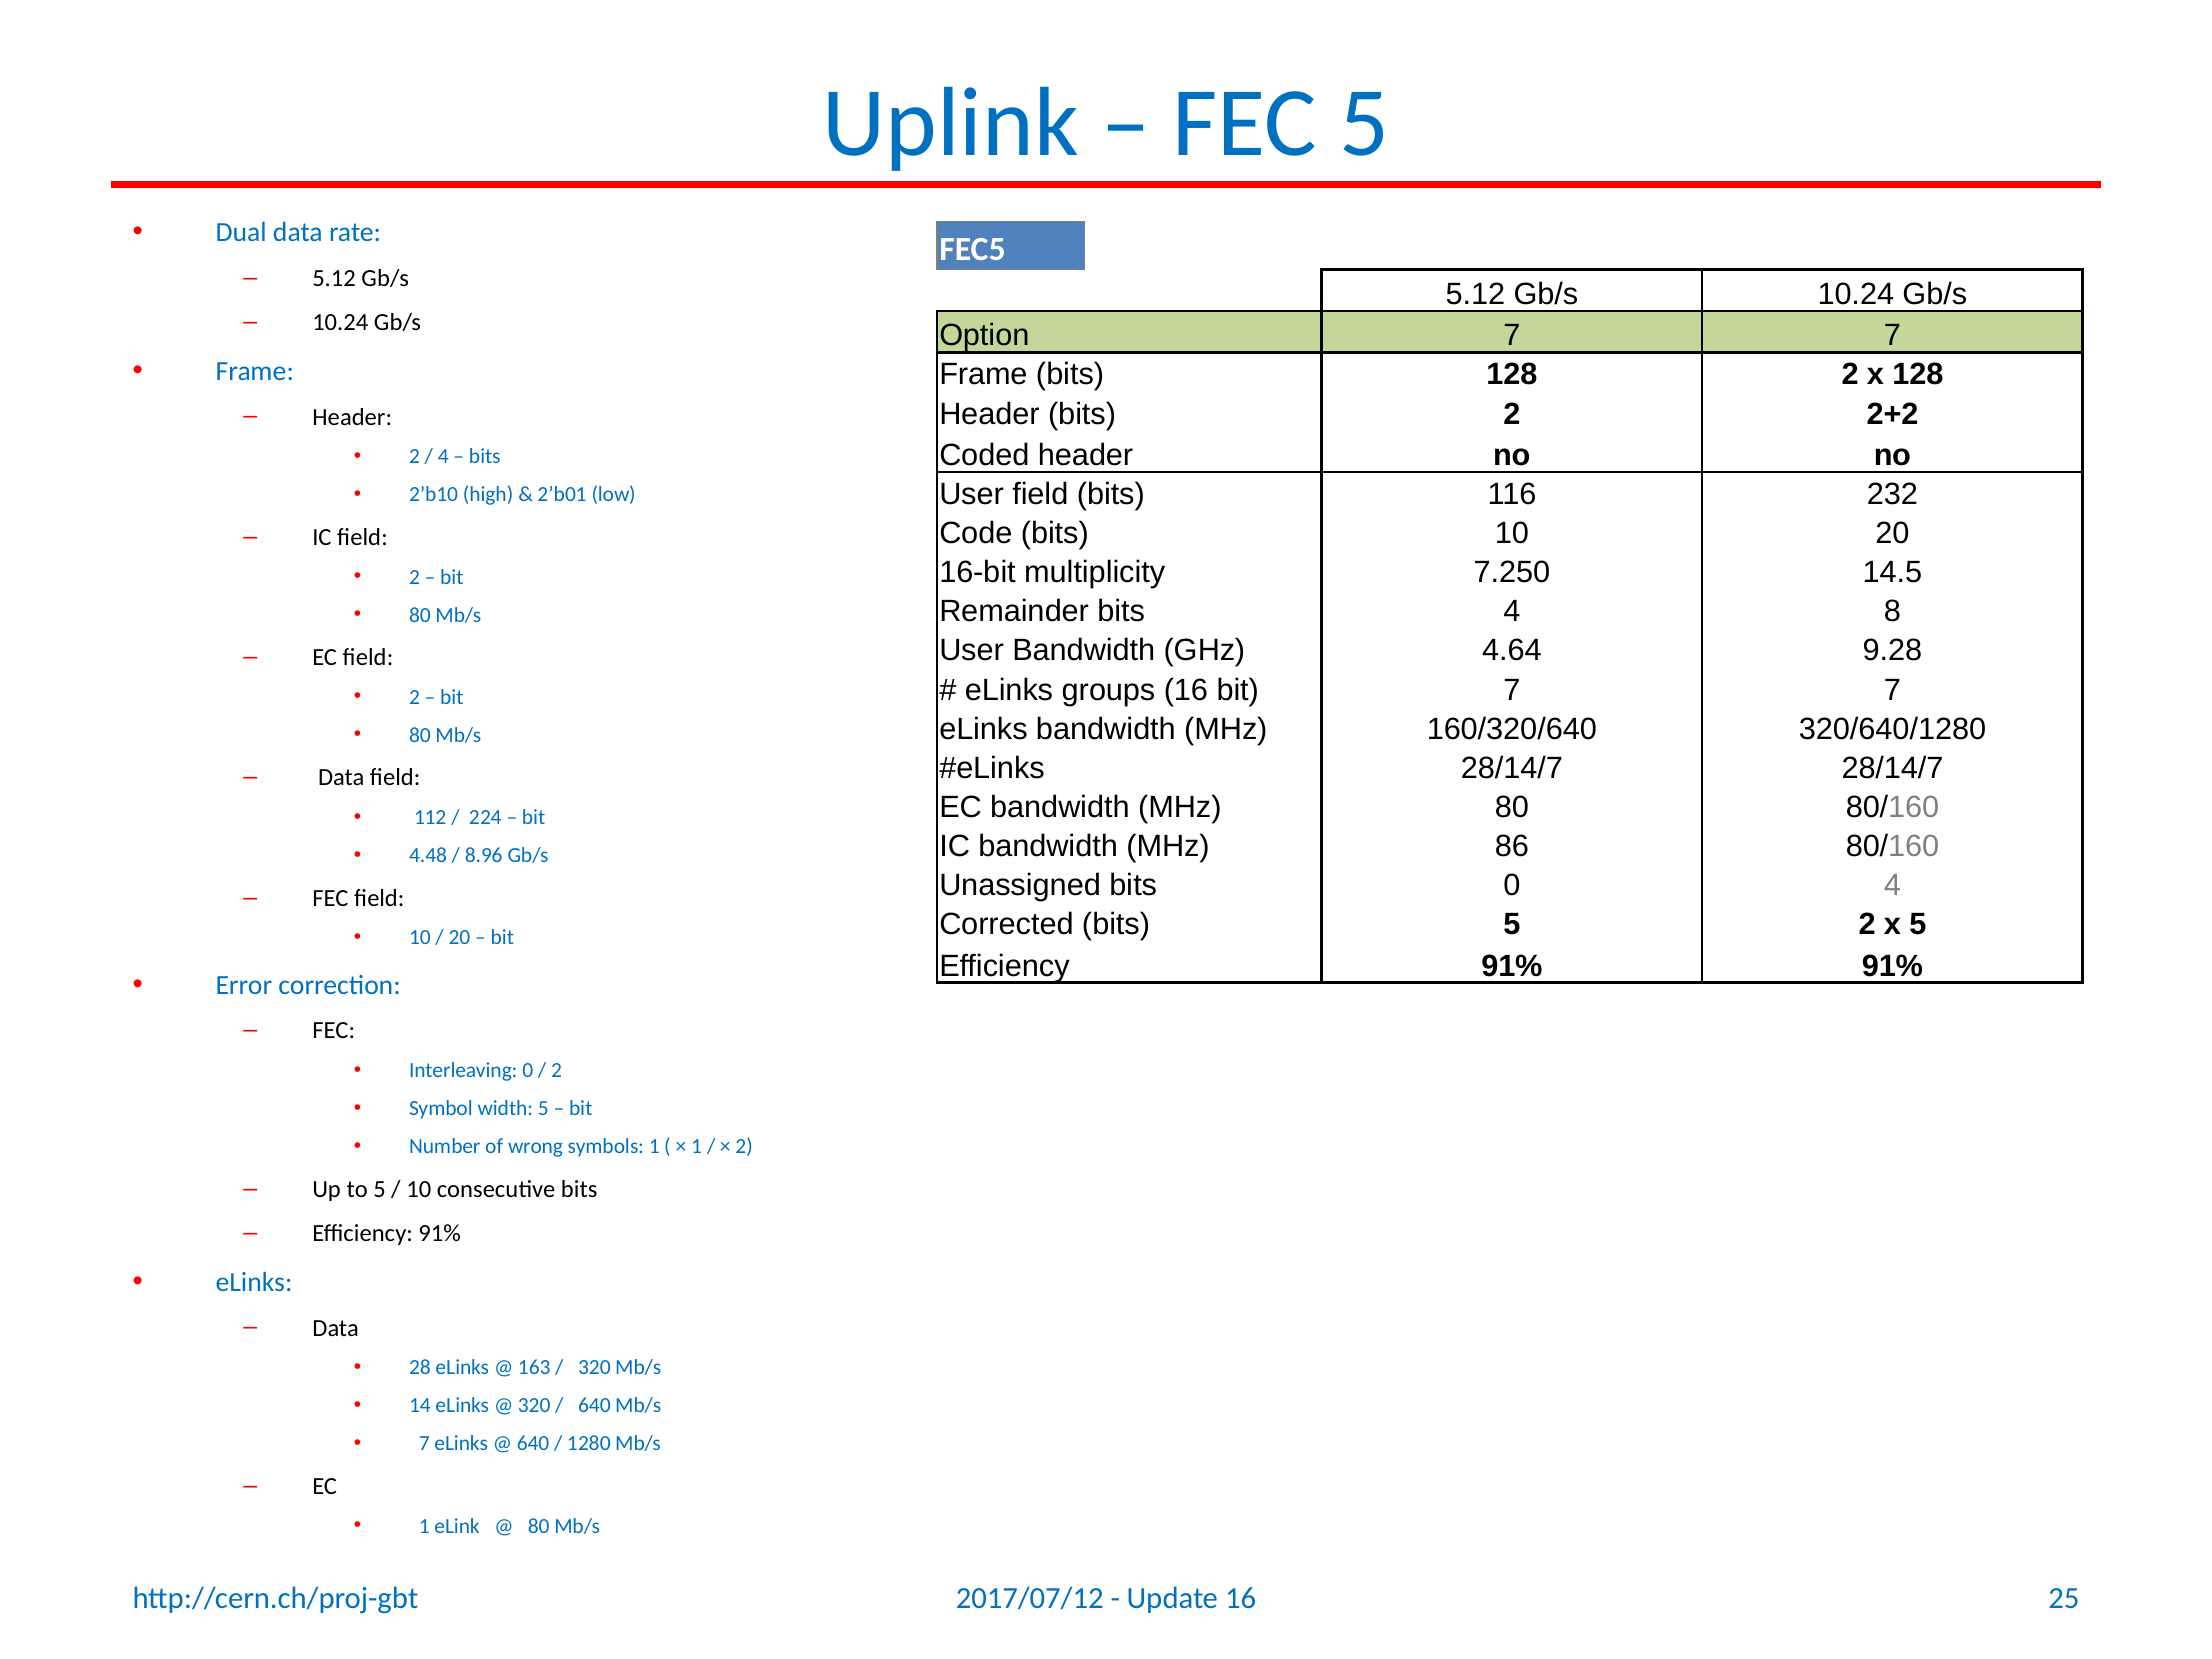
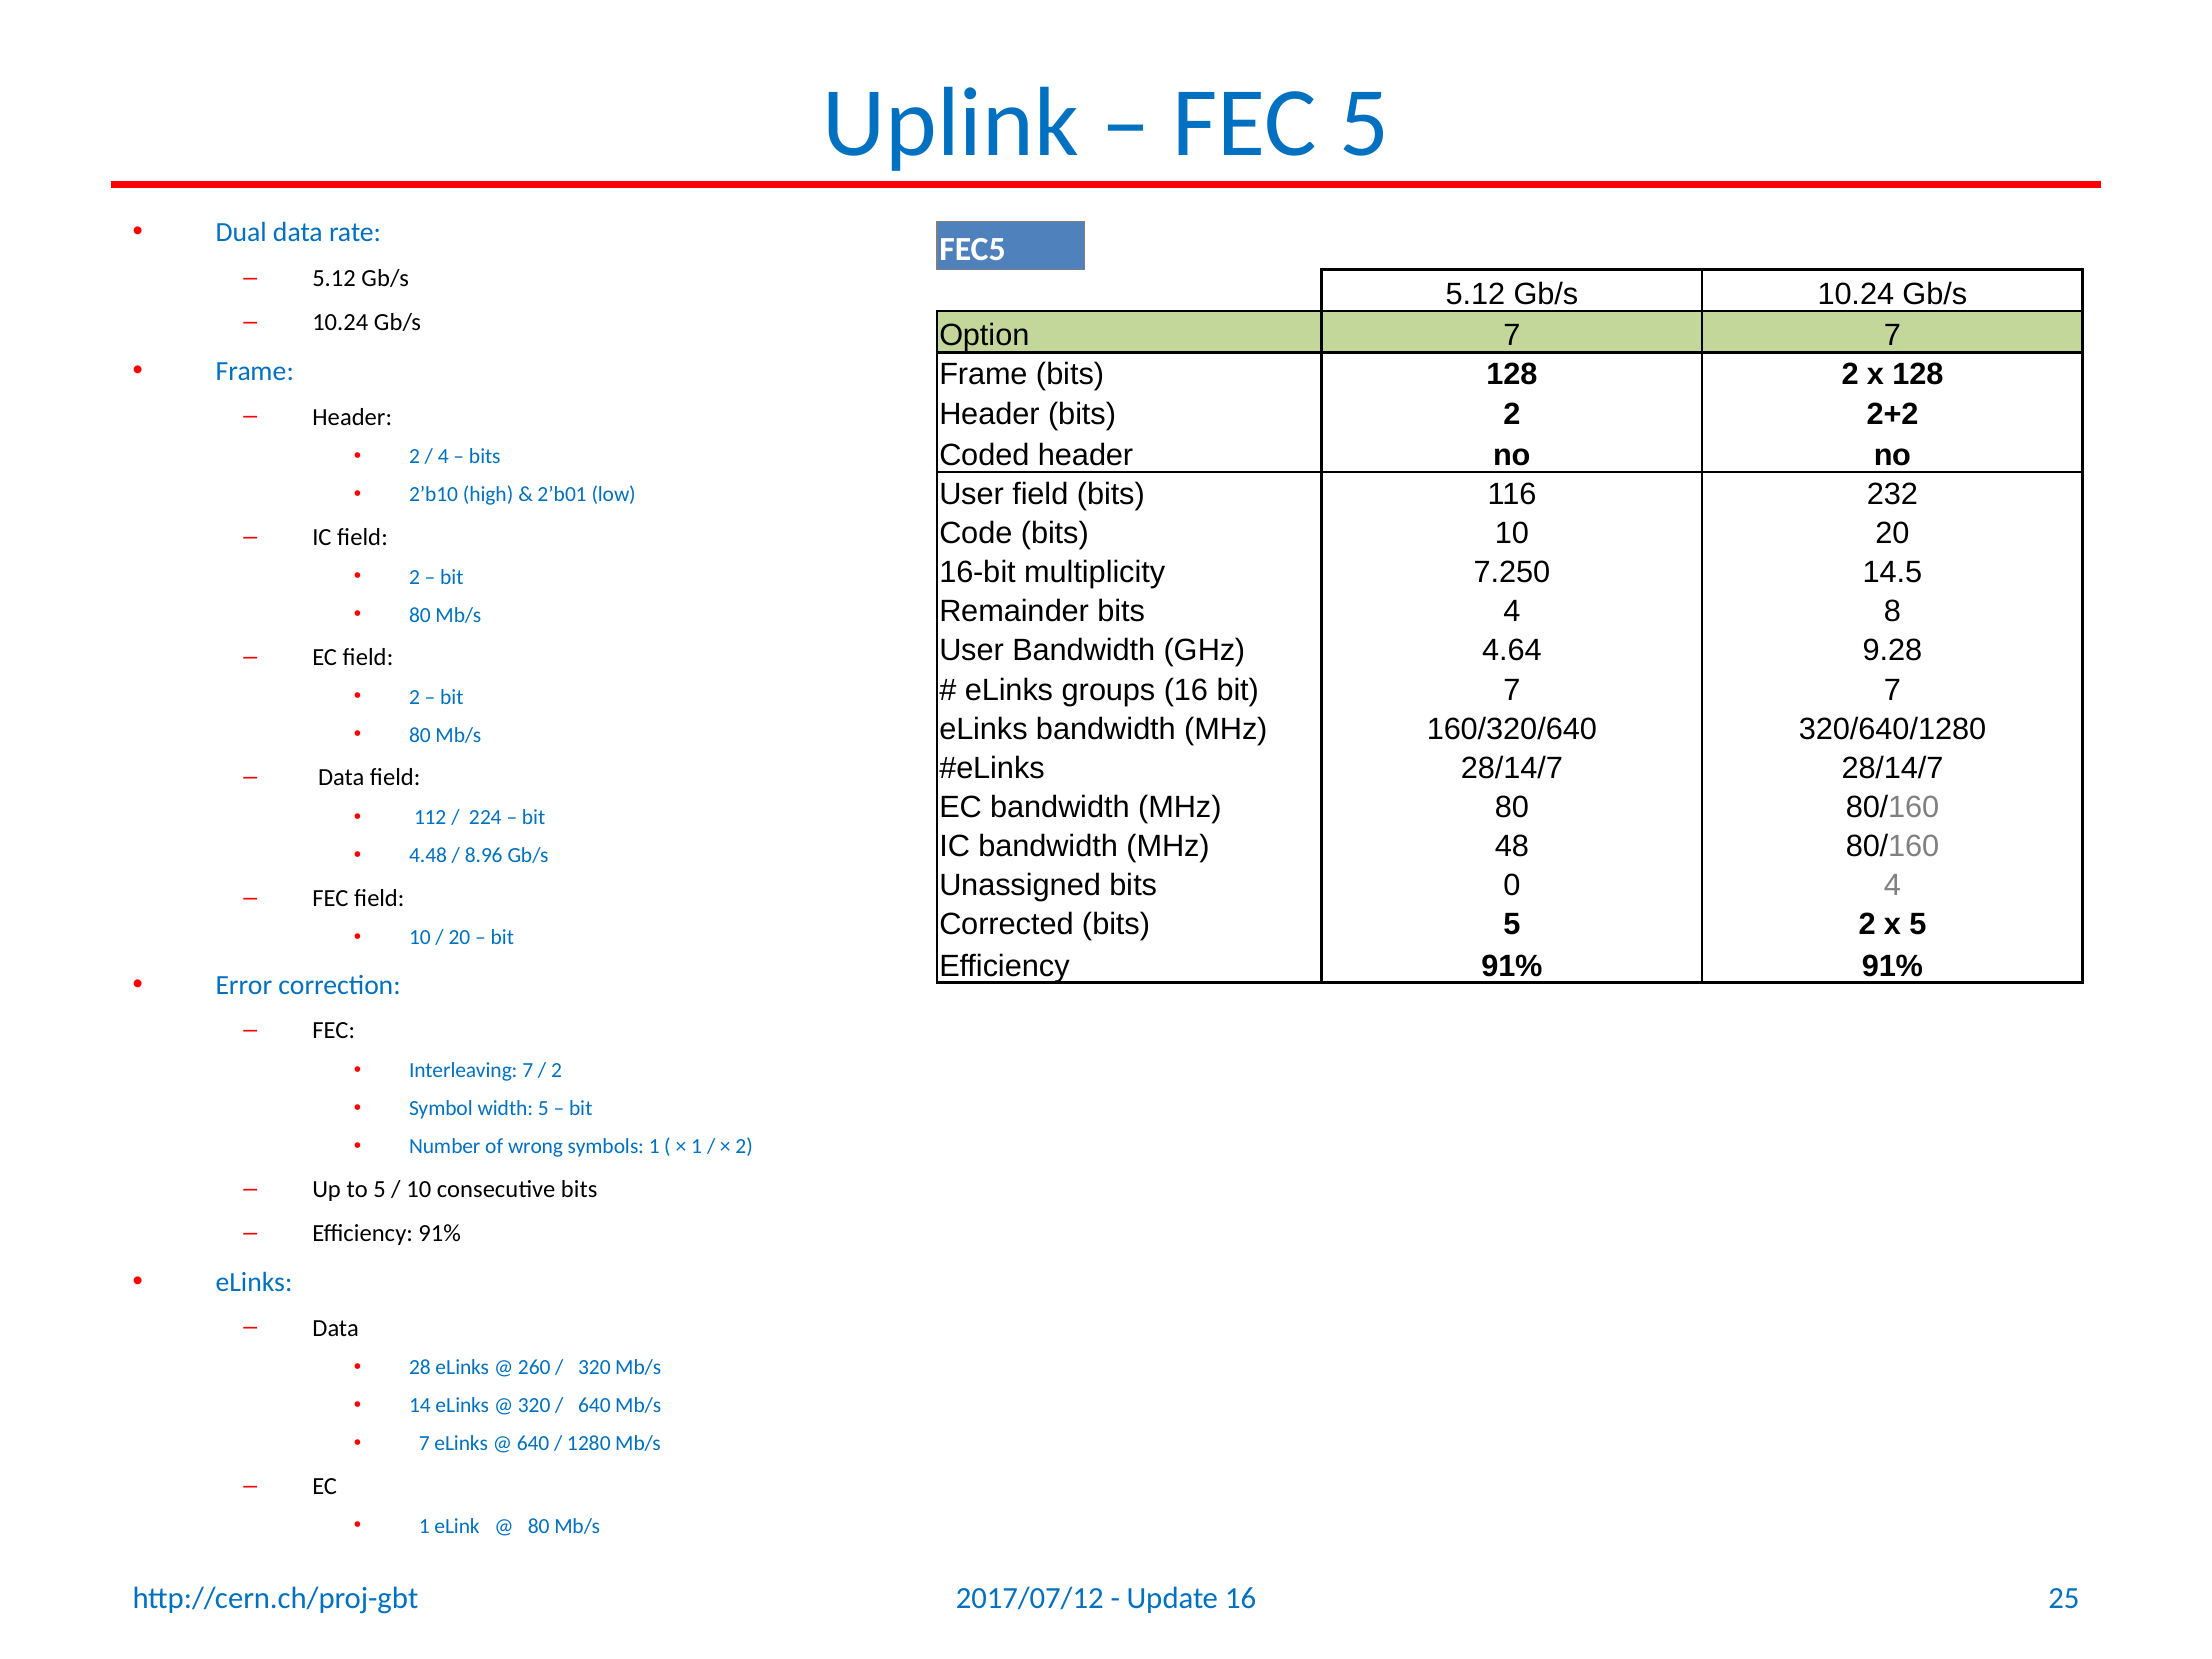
86: 86 -> 48
Interleaving 0: 0 -> 7
163: 163 -> 260
